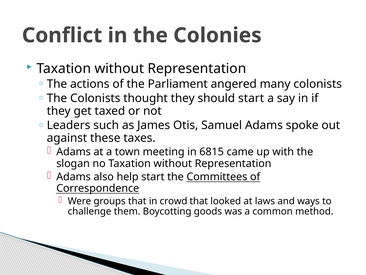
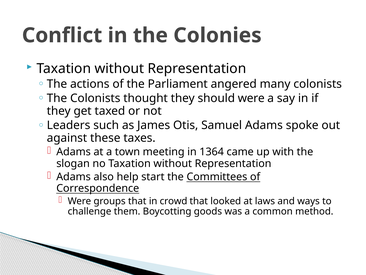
should start: start -> were
6815: 6815 -> 1364
